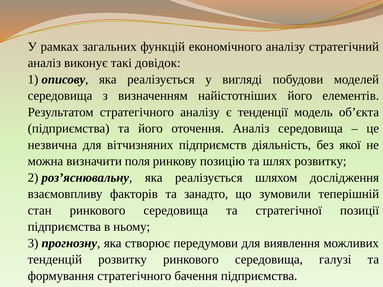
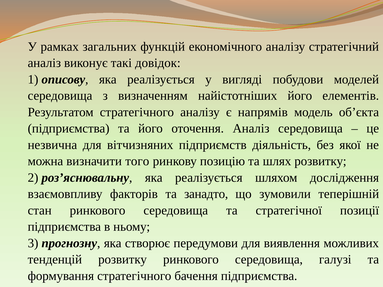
тенденції: тенденції -> напрямів
поля: поля -> того
